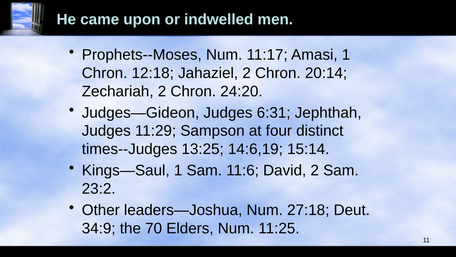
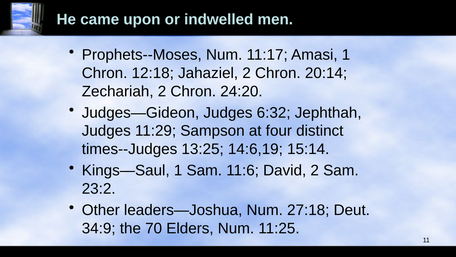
6:31: 6:31 -> 6:32
